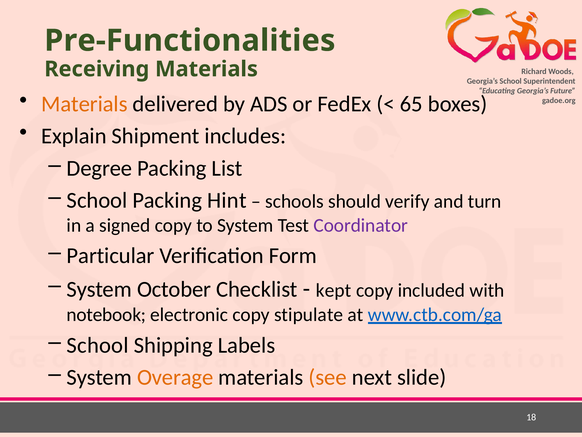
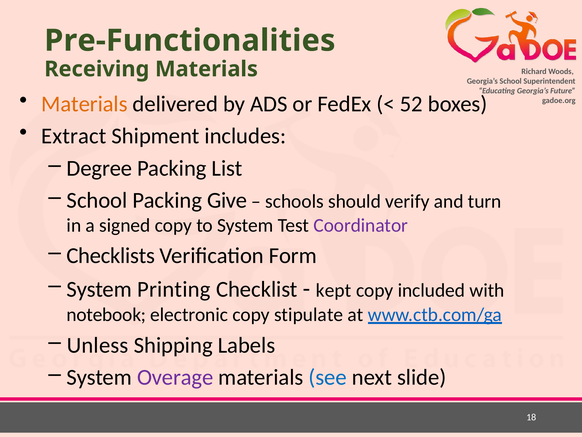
65: 65 -> 52
Explain: Explain -> Extract
Hint: Hint -> Give
Particular: Particular -> Checklists
October: October -> Printing
School at (98, 345): School -> Unless
Overage colour: orange -> purple
see colour: orange -> blue
